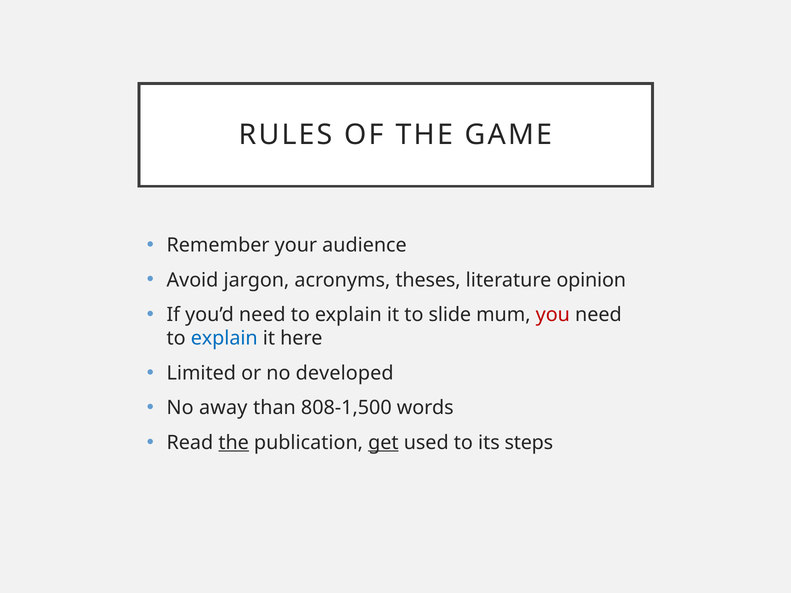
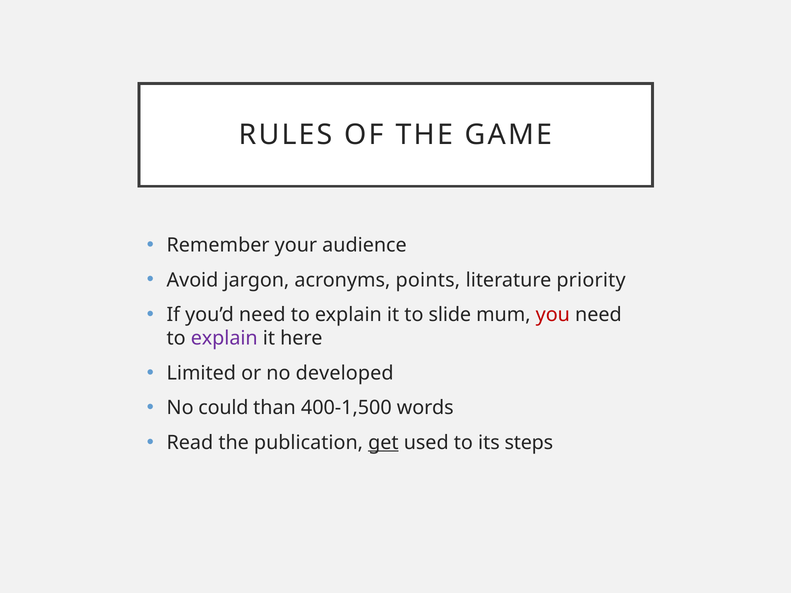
theses: theses -> points
opinion: opinion -> priority
explain at (224, 339) colour: blue -> purple
away: away -> could
808-1,500: 808-1,500 -> 400-1,500
the at (234, 443) underline: present -> none
